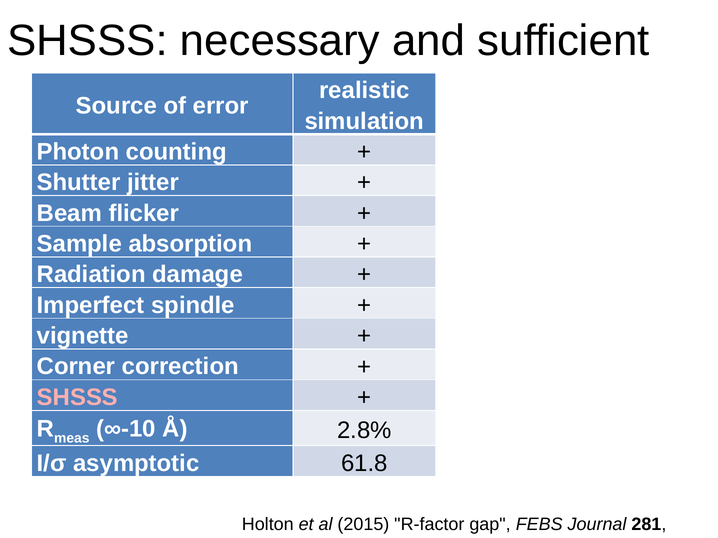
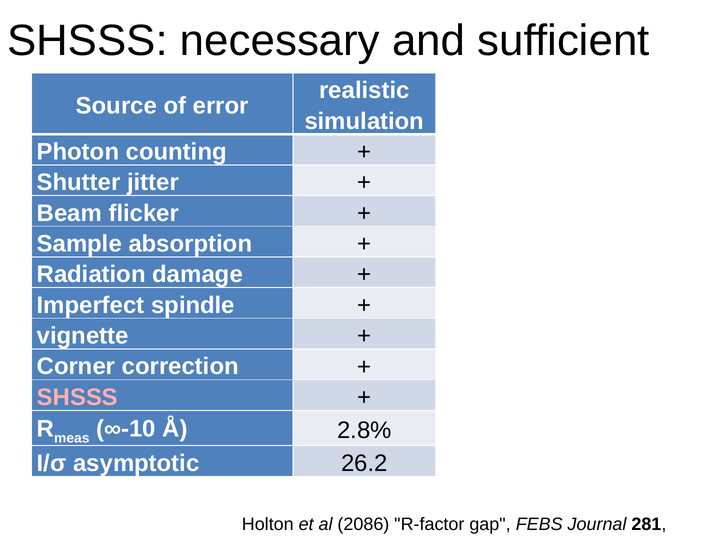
61.8: 61.8 -> 26.2
2015: 2015 -> 2086
